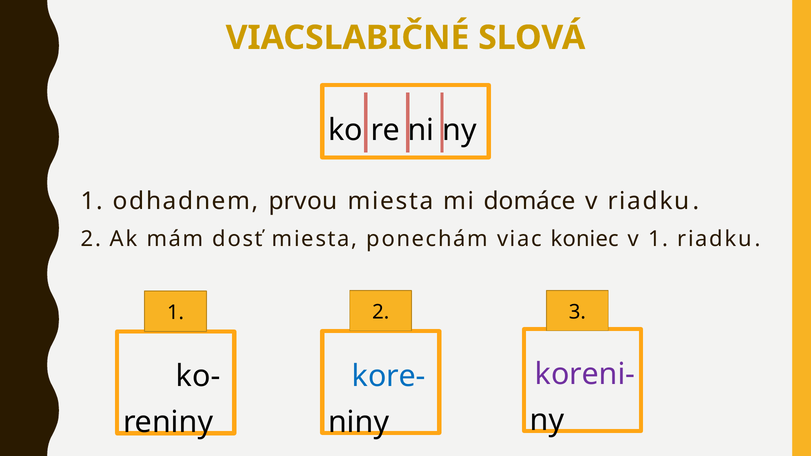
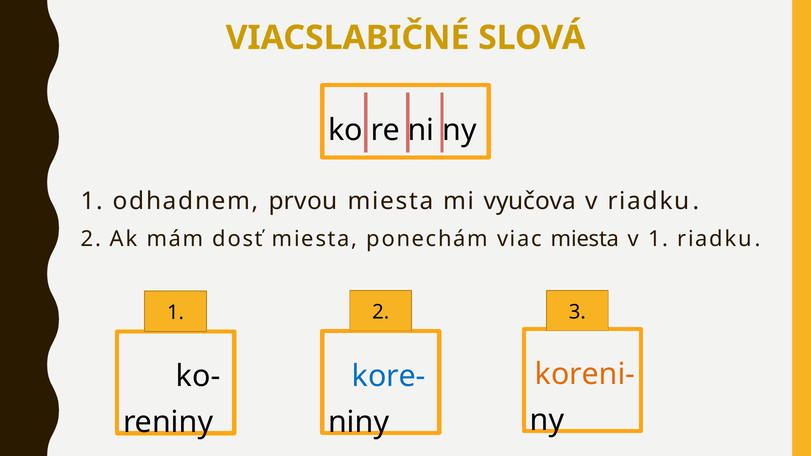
domáce: domáce -> vyučova
viac koniec: koniec -> miesta
koreni- colour: purple -> orange
